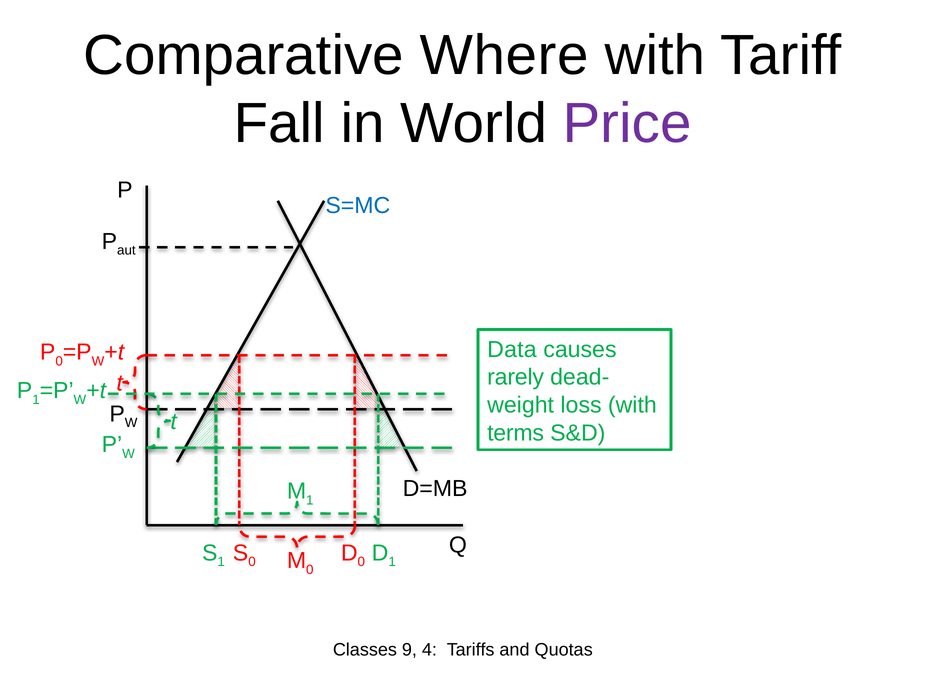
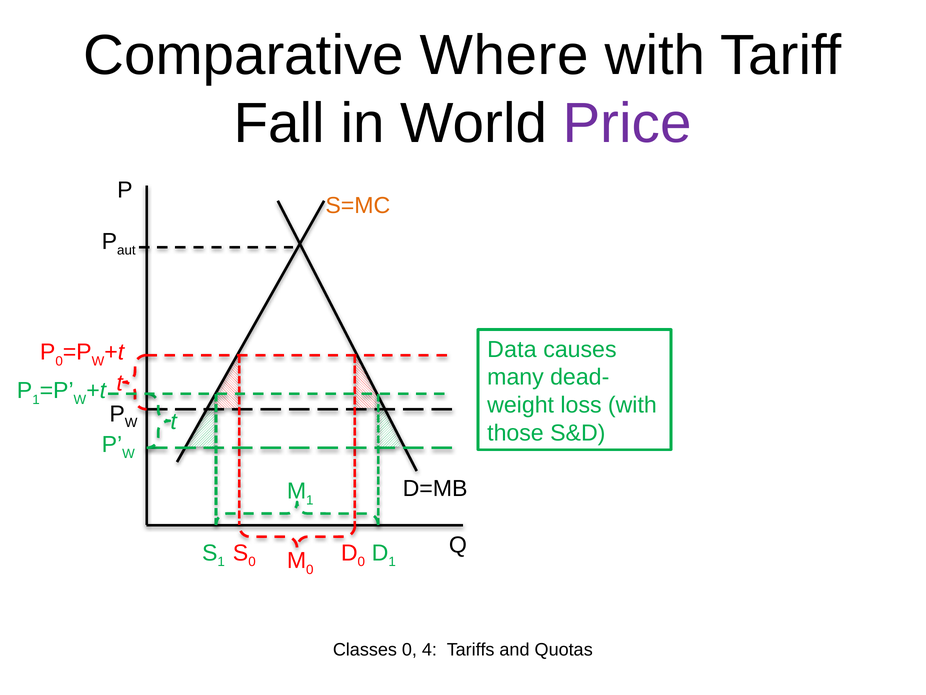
S=MC colour: blue -> orange
rarely: rarely -> many
terms: terms -> those
Classes 9: 9 -> 0
